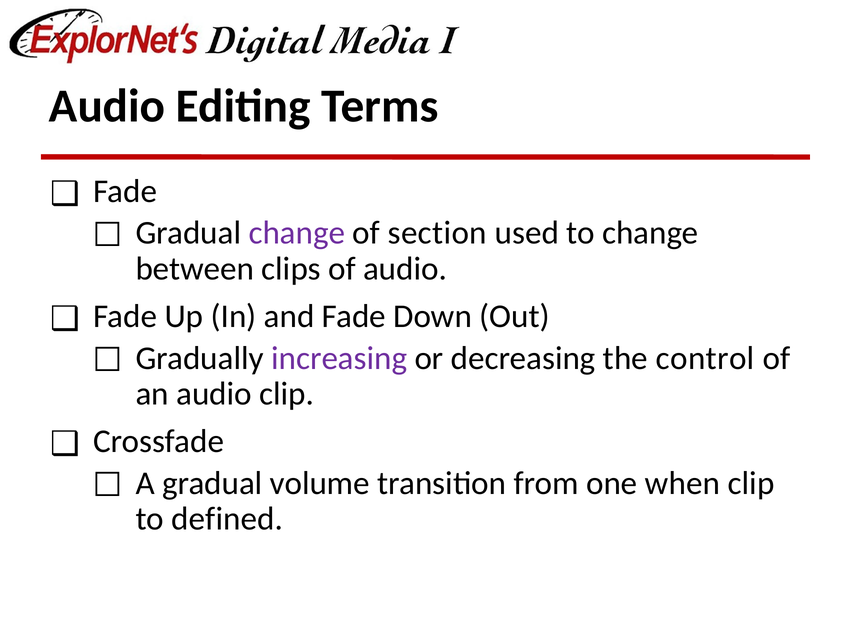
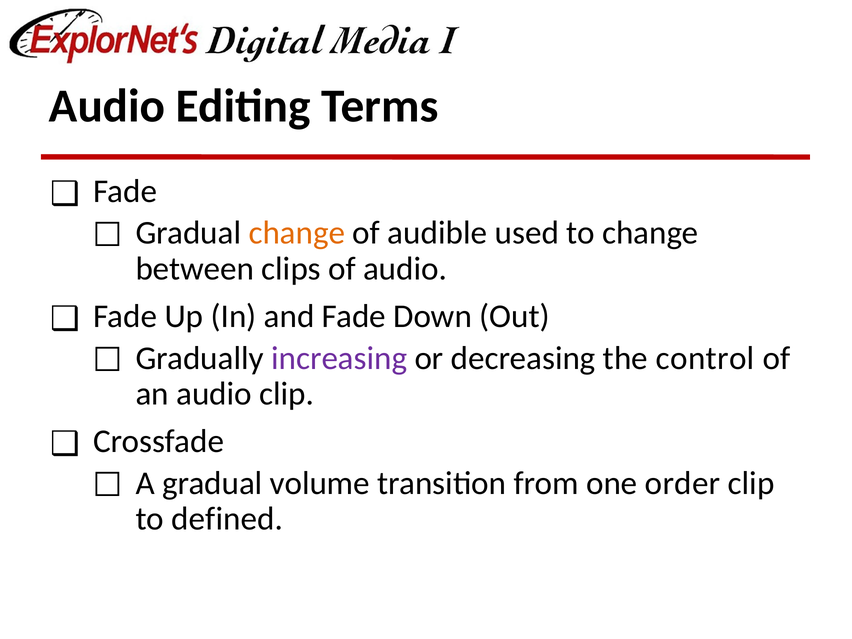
change at (297, 233) colour: purple -> orange
section: section -> audible
when: when -> order
